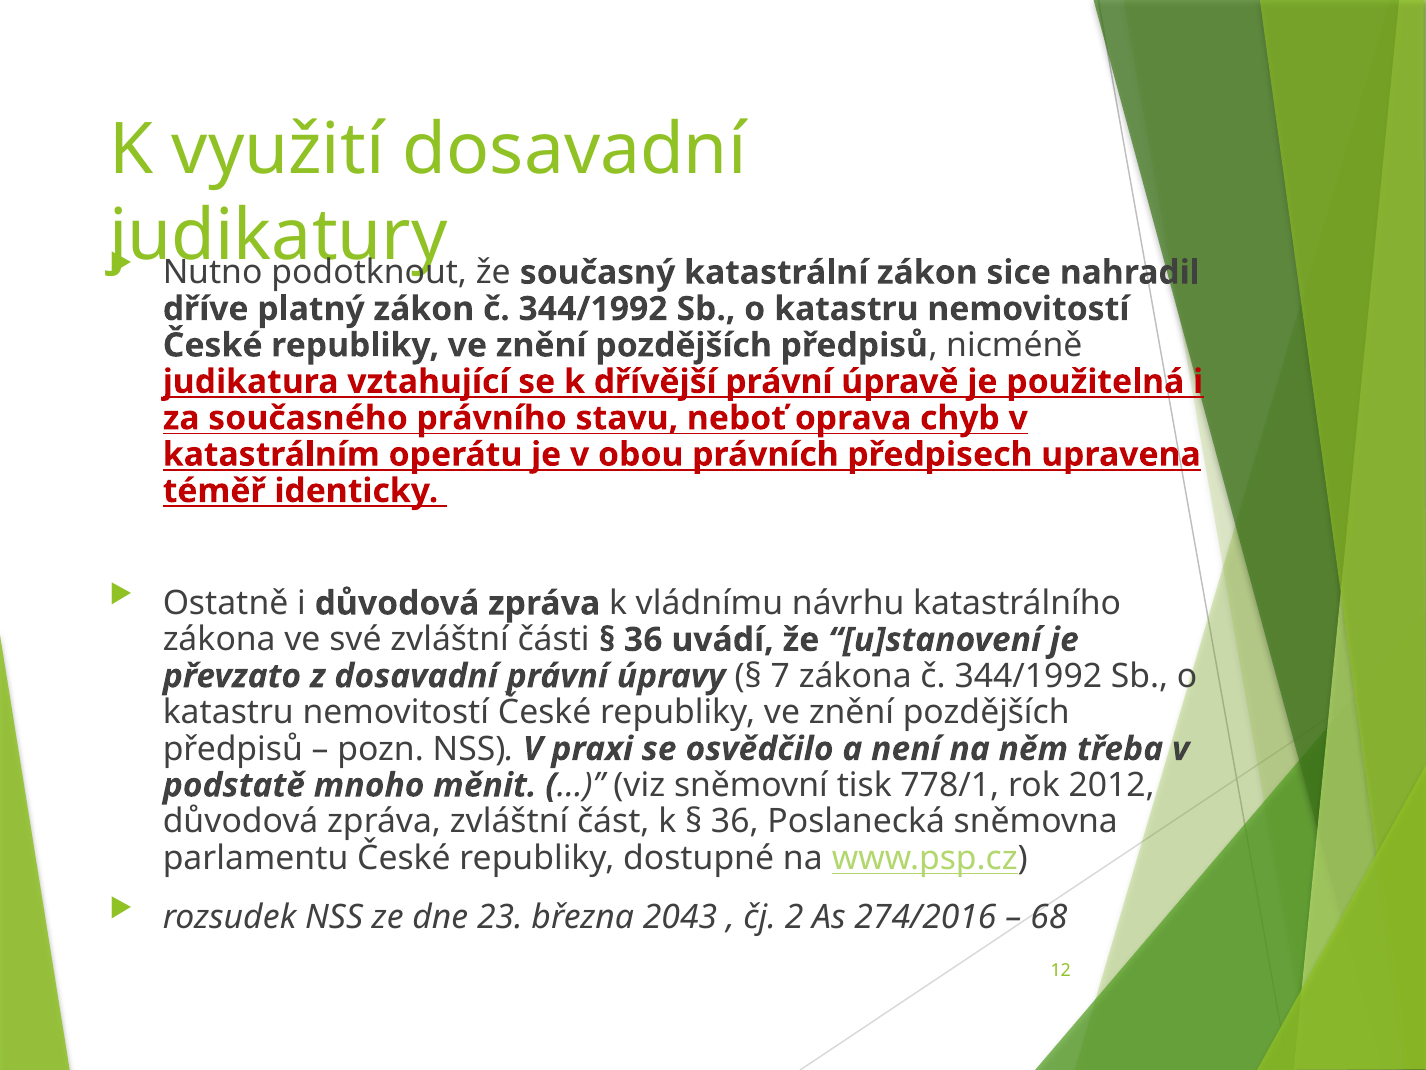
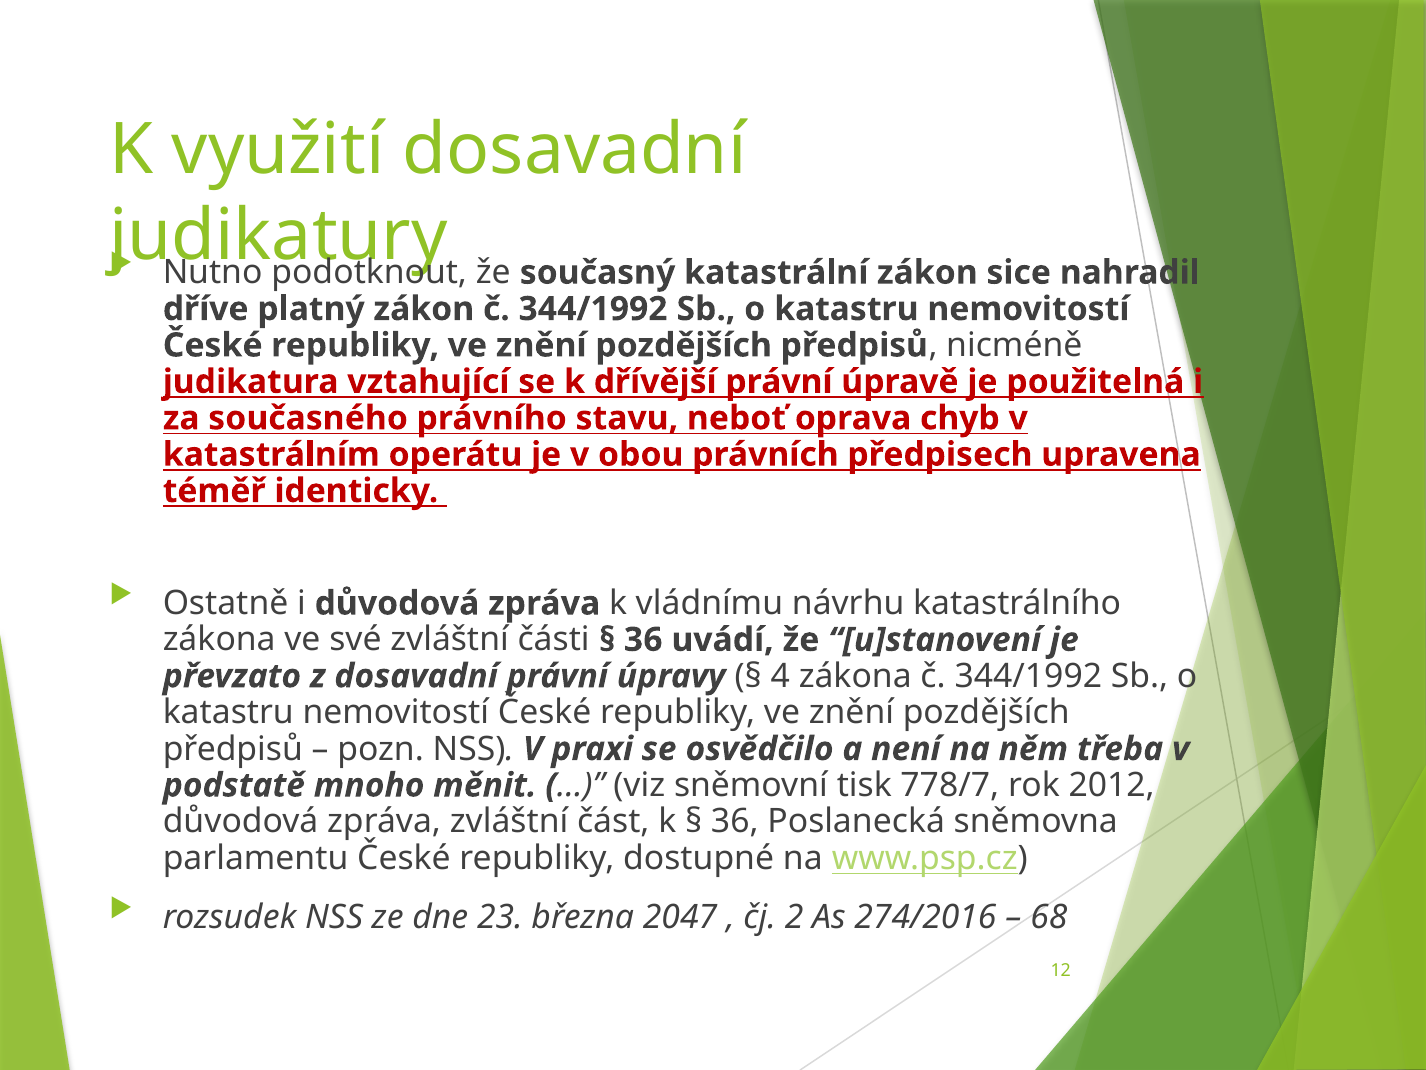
7: 7 -> 4
778/1: 778/1 -> 778/7
2043: 2043 -> 2047
